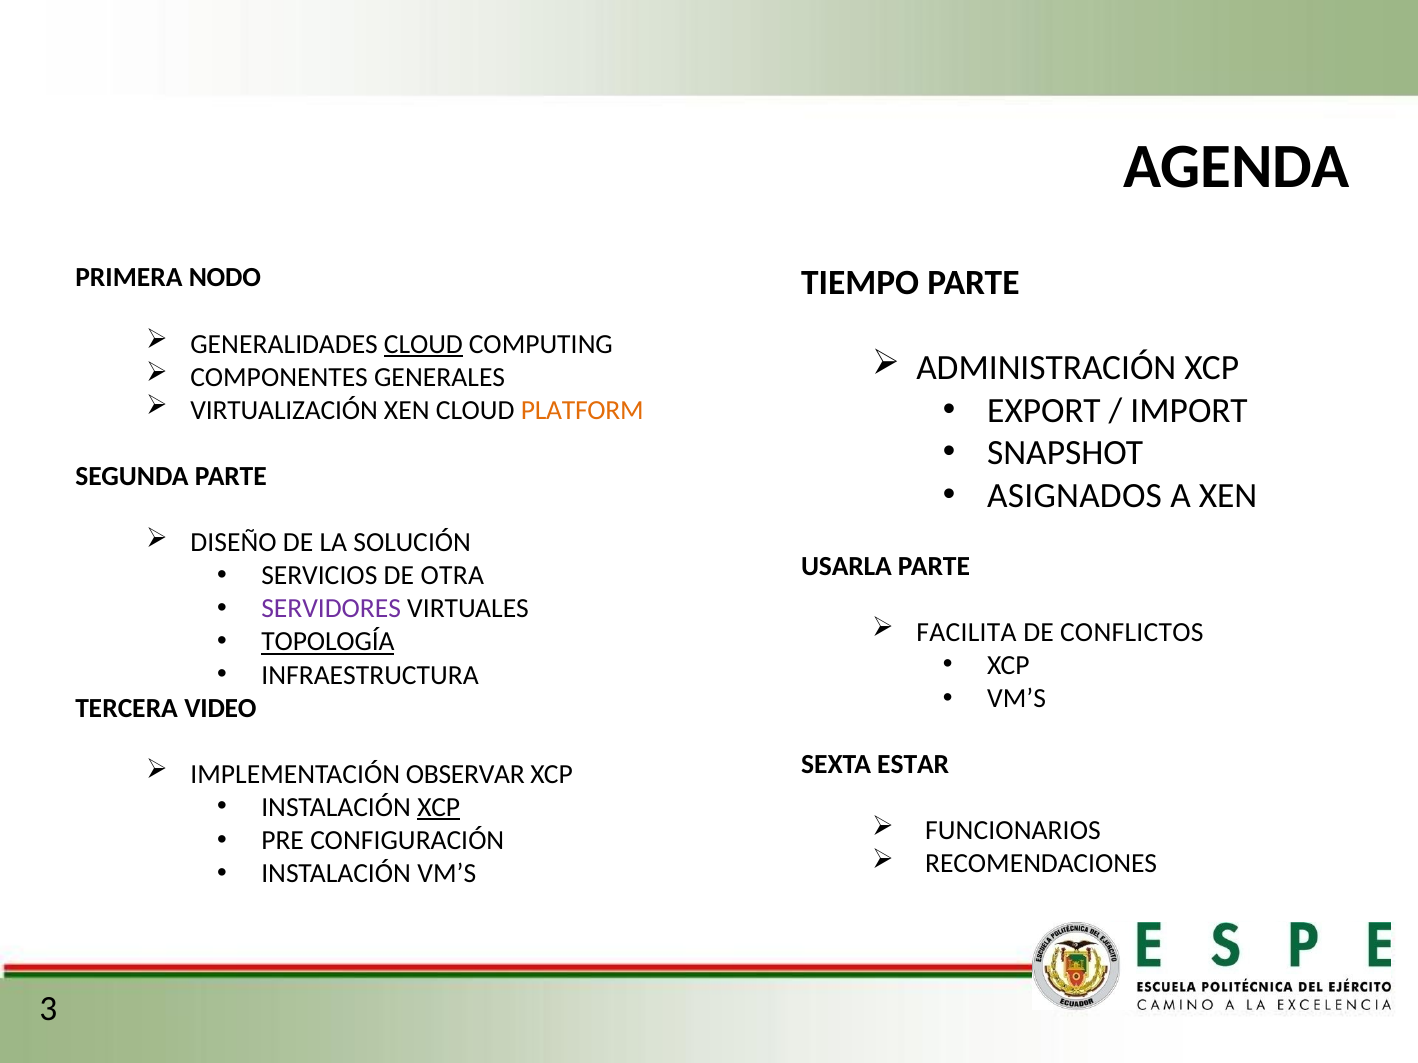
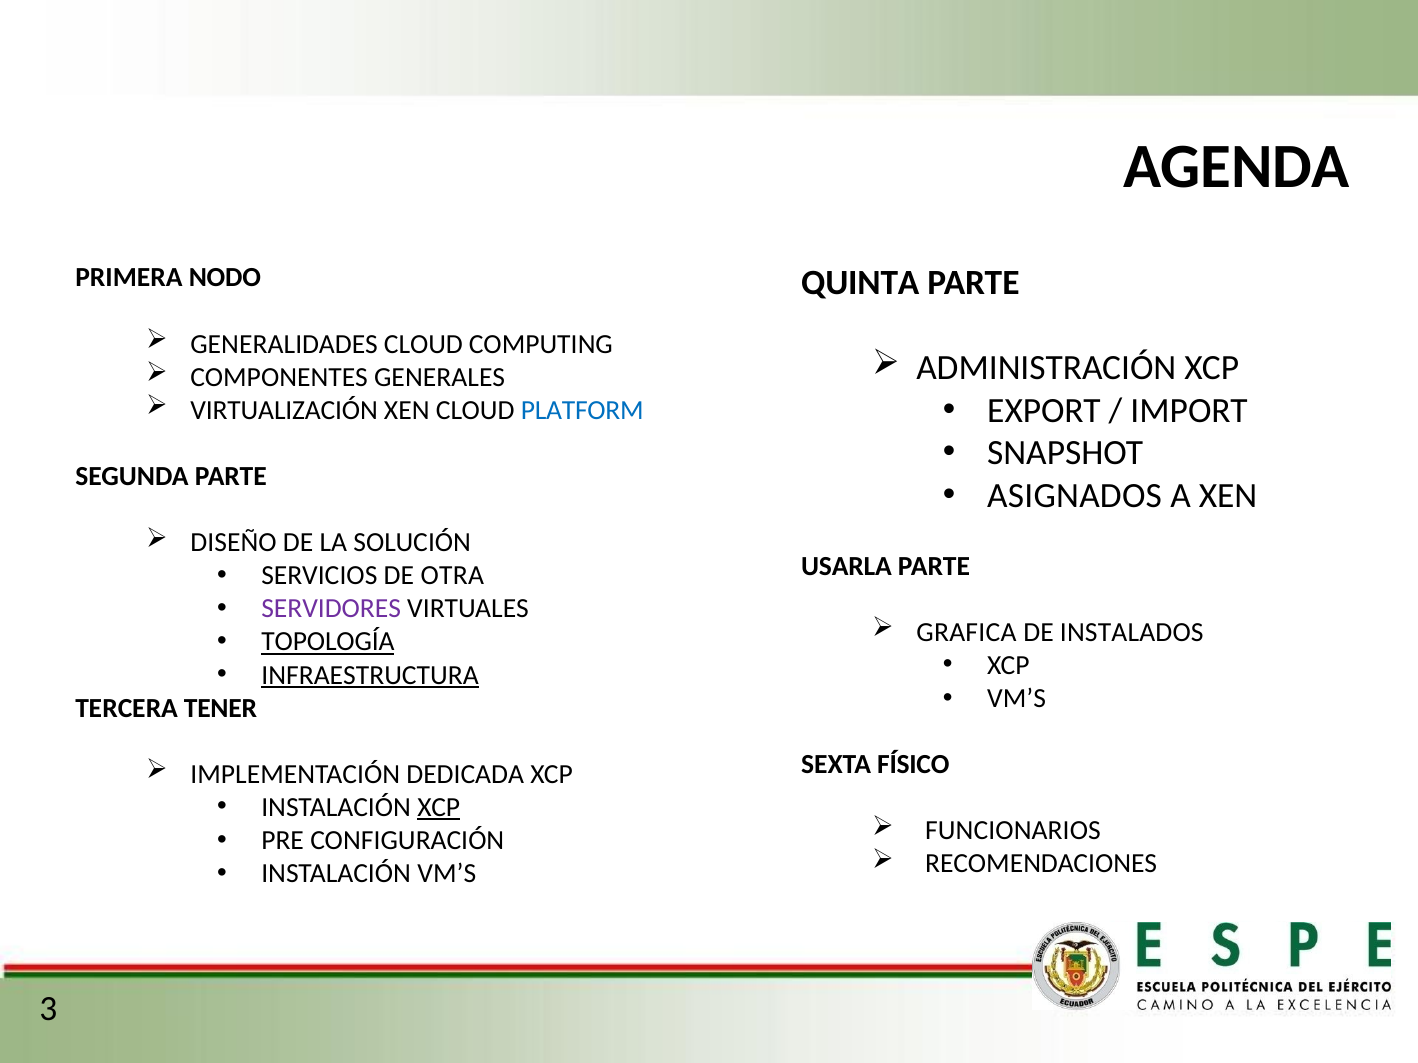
TIEMPO: TIEMPO -> QUINTA
CLOUD at (423, 344) underline: present -> none
PLATFORM colour: orange -> blue
FACILITA: FACILITA -> GRAFICA
CONFLICTOS: CONFLICTOS -> INSTALADOS
INFRAESTRUCTURA underline: none -> present
VIDEO: VIDEO -> TENER
ESTAR: ESTAR -> FÍSICO
OBSERVAR: OBSERVAR -> DEDICADA
